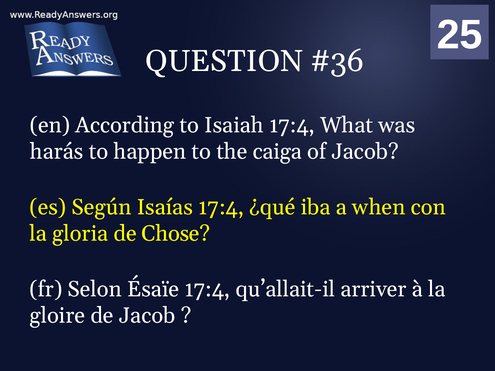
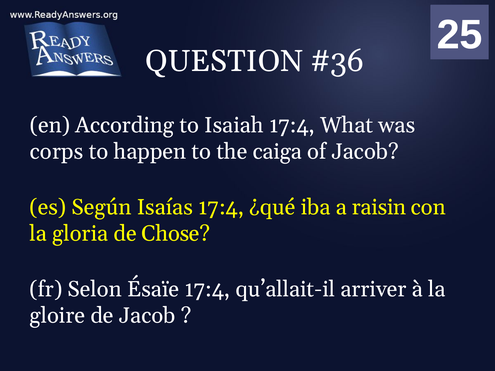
harás: harás -> corps
when: when -> raisin
